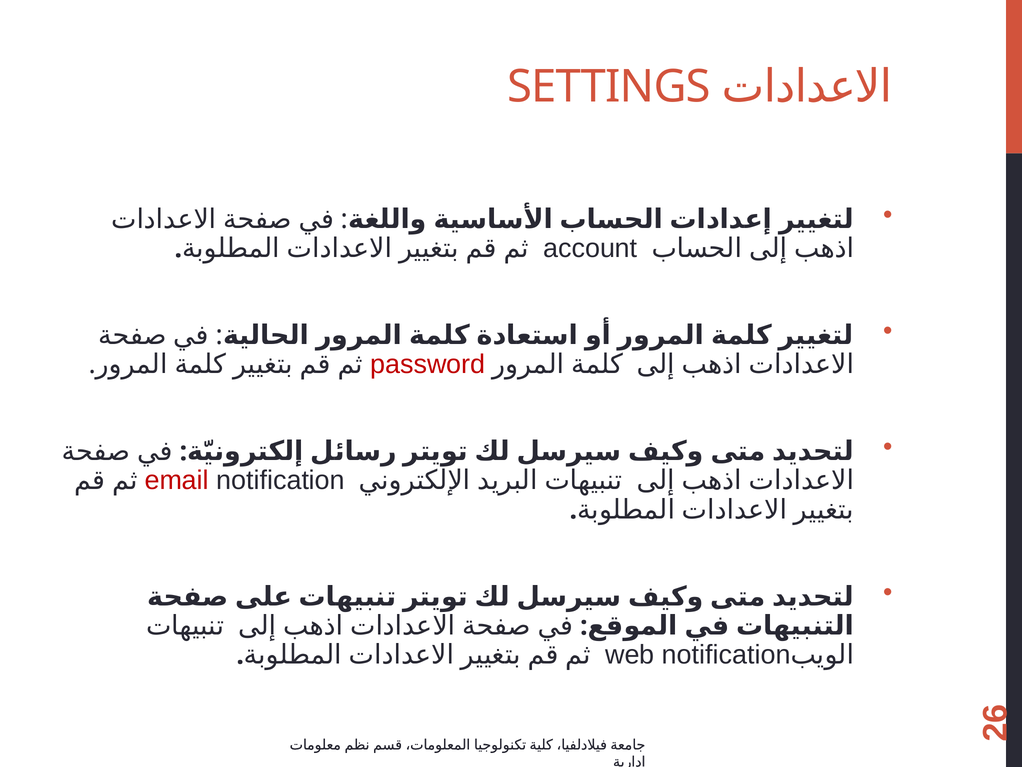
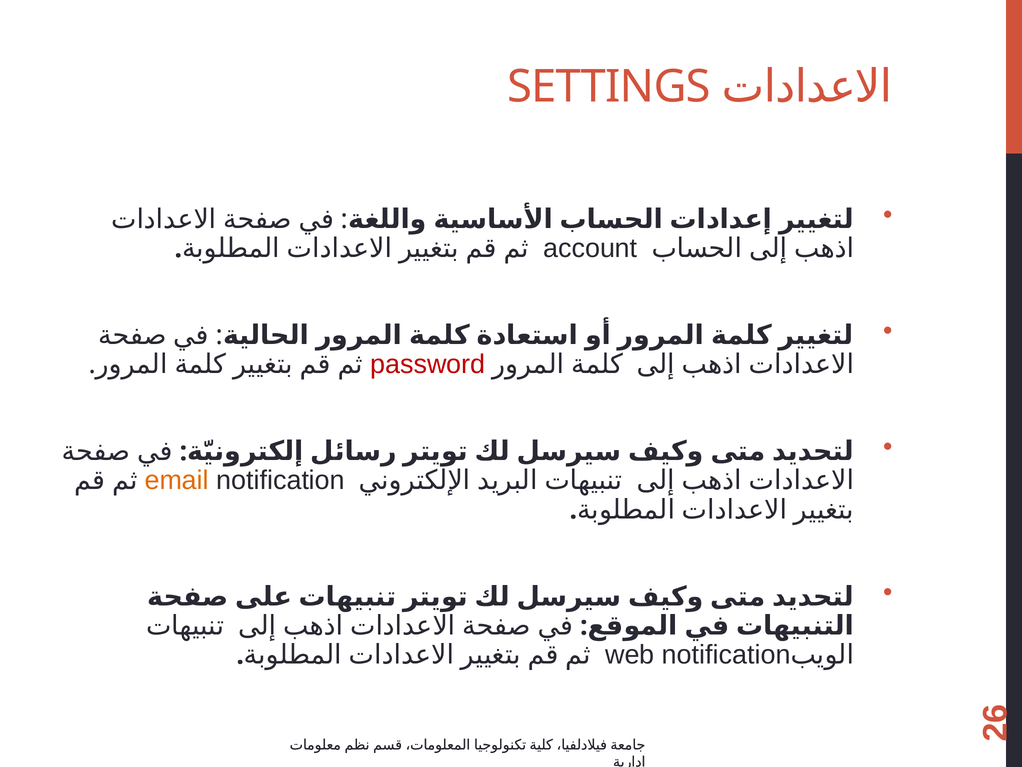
email colour: red -> orange
